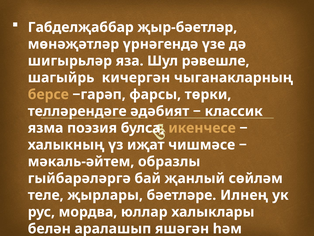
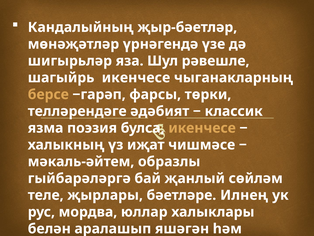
Габделҗаббар: Габделҗаббар -> Кандалыйның
шагыйрь кичергән: кичергән -> икенчесе
